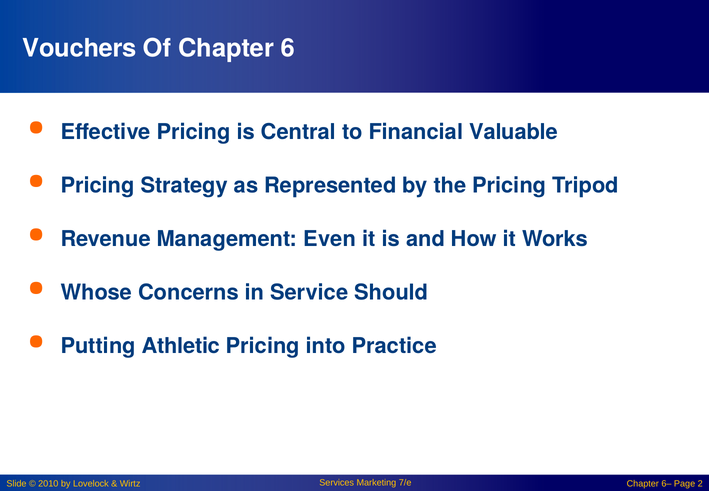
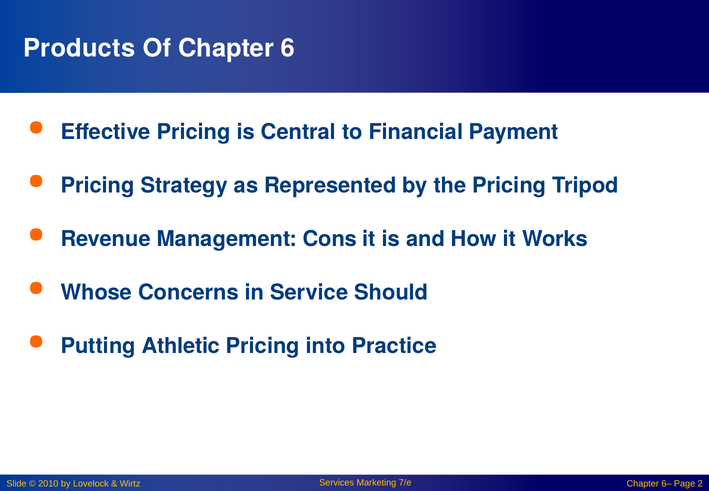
Vouchers: Vouchers -> Products
Valuable: Valuable -> Payment
Even: Even -> Cons
